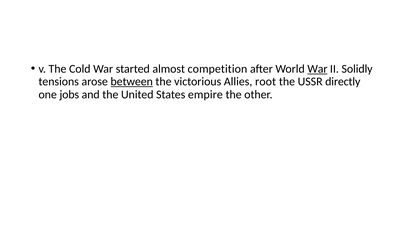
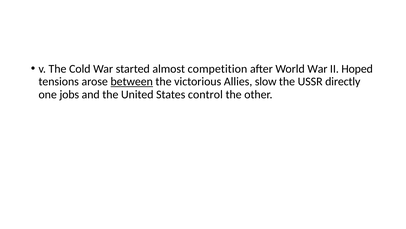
War at (317, 69) underline: present -> none
Solidly: Solidly -> Hoped
root: root -> slow
empire: empire -> control
